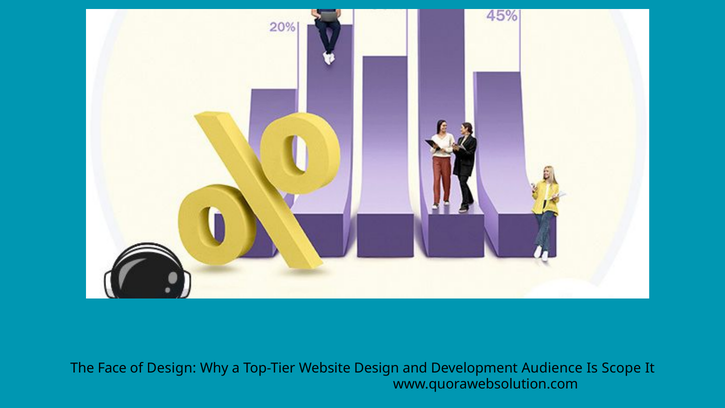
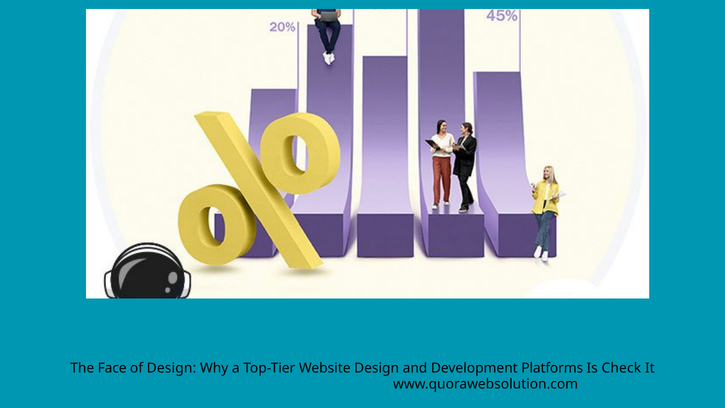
Audience: Audience -> Platforms
Scope: Scope -> Check
